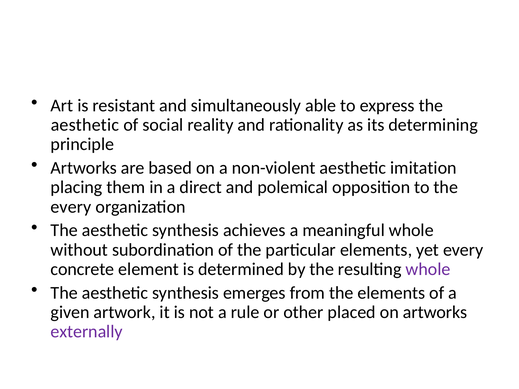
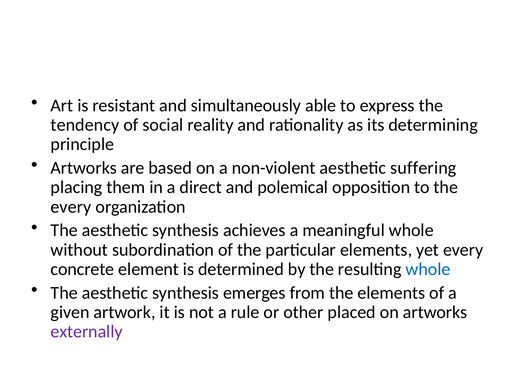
aesthetic at (85, 125): aesthetic -> tendency
imitation: imitation -> suffering
whole at (428, 269) colour: purple -> blue
